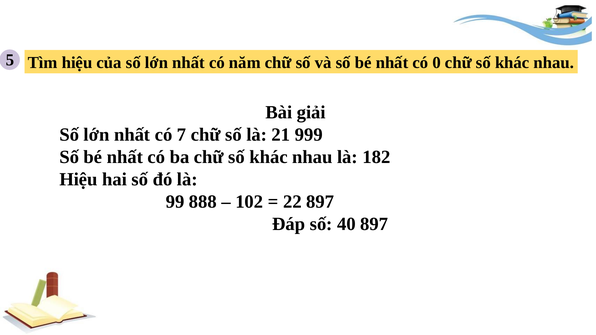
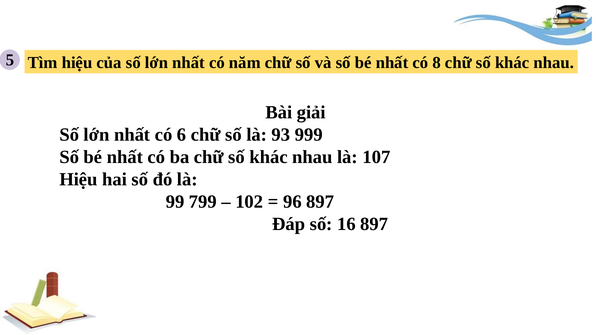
0: 0 -> 8
7: 7 -> 6
21: 21 -> 93
182: 182 -> 107
888: 888 -> 799
22: 22 -> 96
40: 40 -> 16
